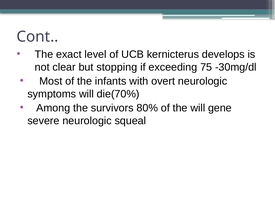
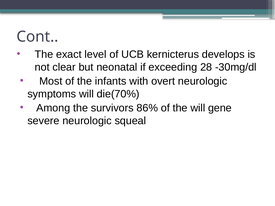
stopping: stopping -> neonatal
75: 75 -> 28
80%: 80% -> 86%
